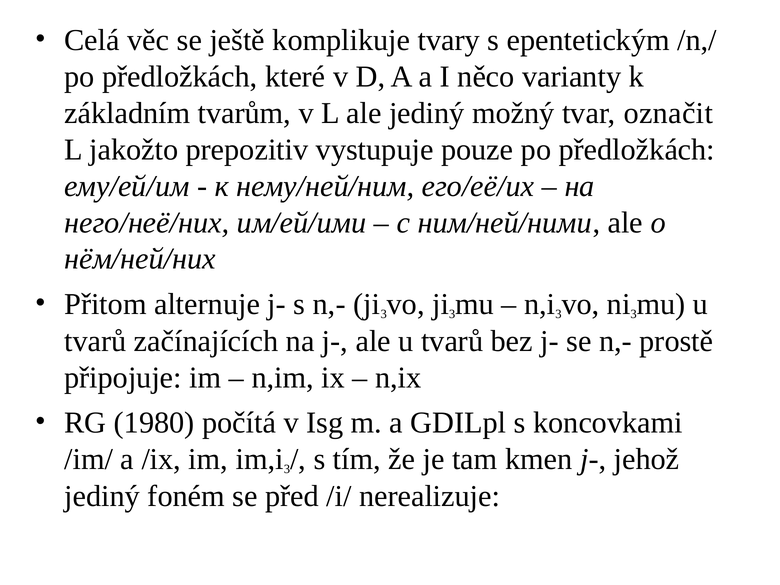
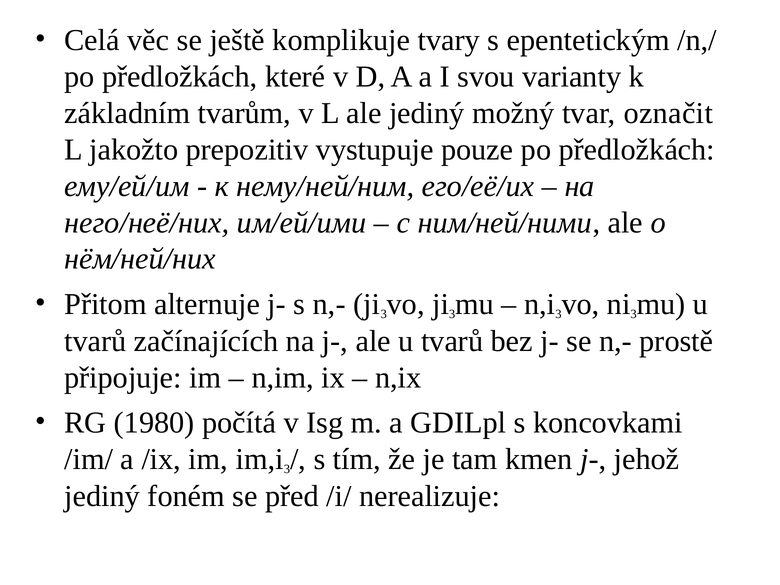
něco: něco -> svou
